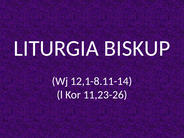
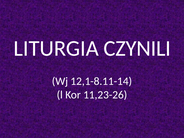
BISKUP: BISKUP -> CZYNILI
